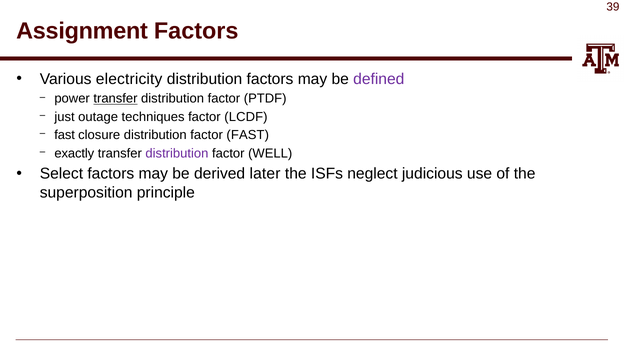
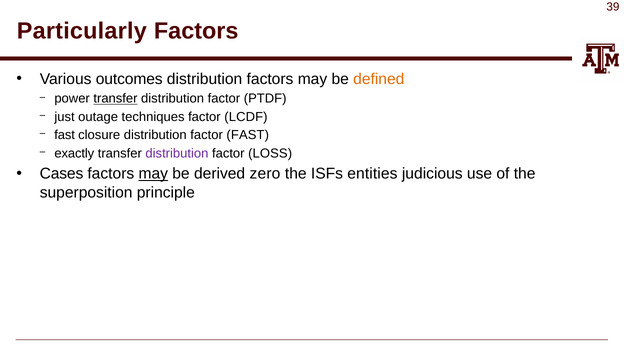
Assignment: Assignment -> Particularly
electricity: electricity -> outcomes
defined colour: purple -> orange
WELL: WELL -> LOSS
Select: Select -> Cases
may at (153, 174) underline: none -> present
later: later -> zero
neglect: neglect -> entities
